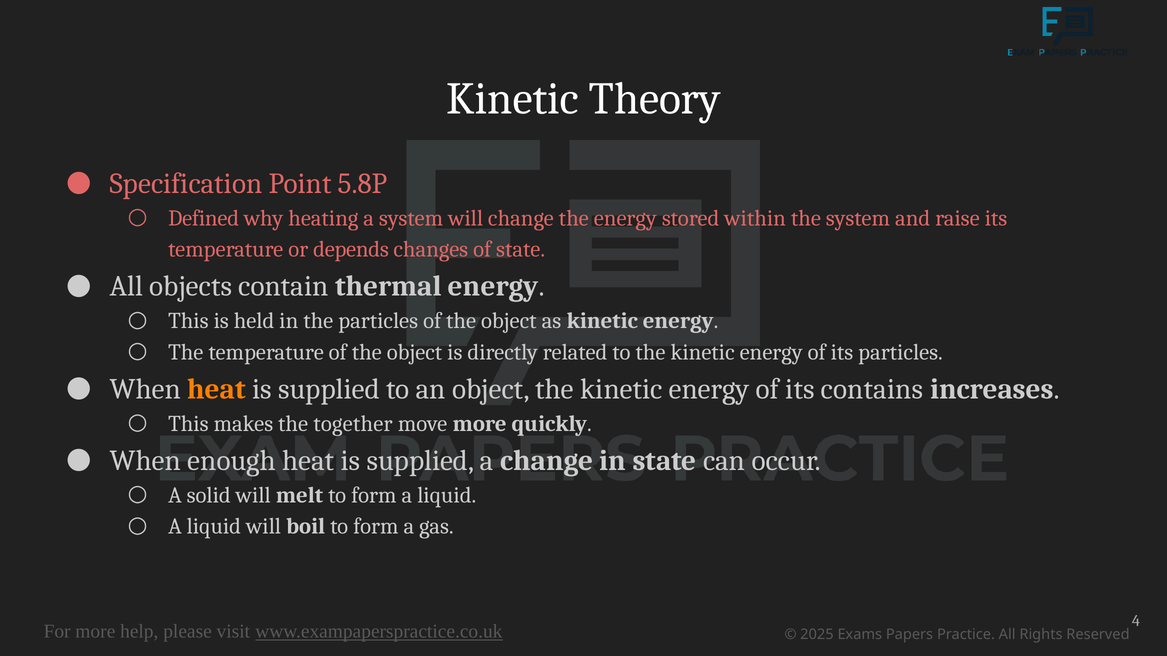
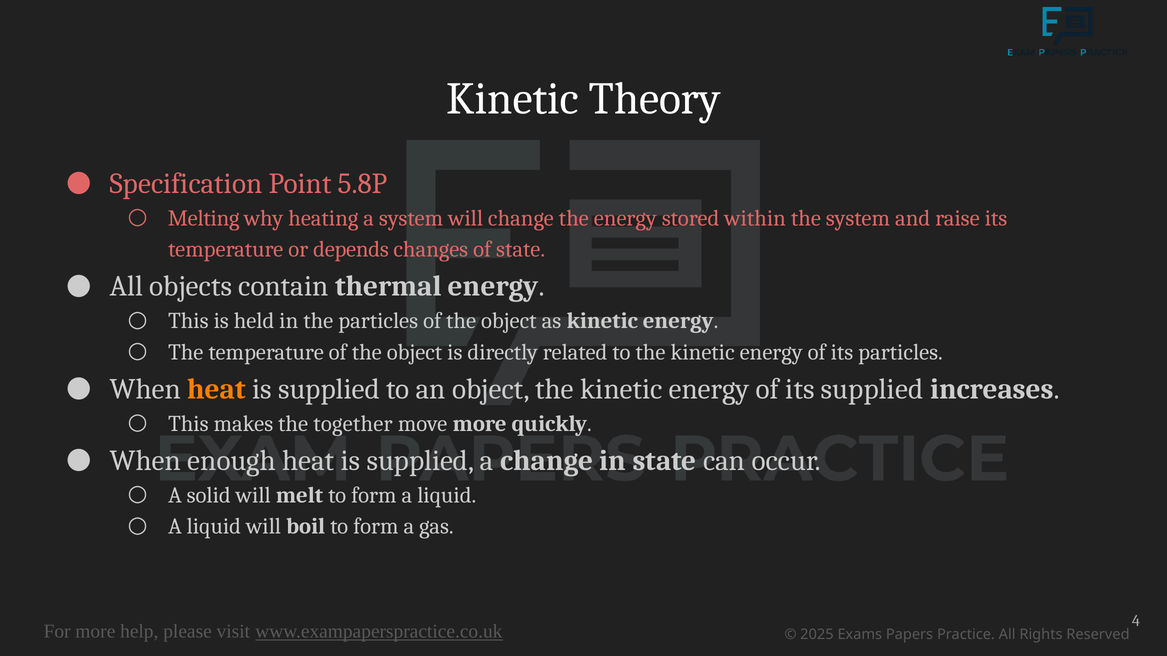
Defined: Defined -> Melting
its contains: contains -> supplied
